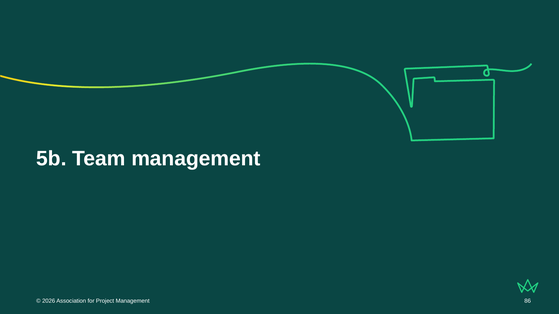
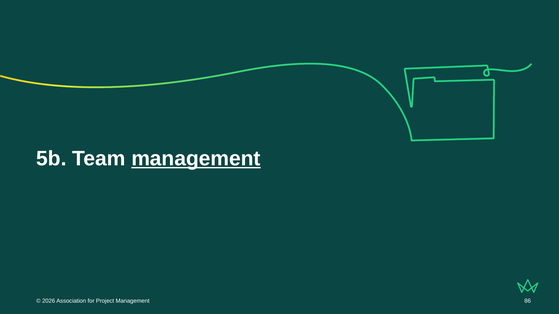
management at (196, 159) underline: none -> present
